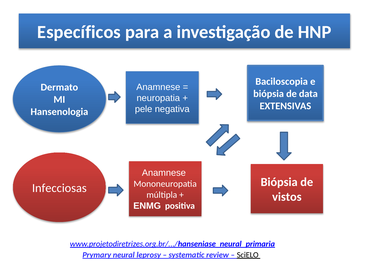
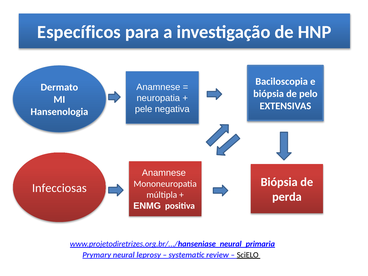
data: data -> pelo
vistos: vistos -> perda
